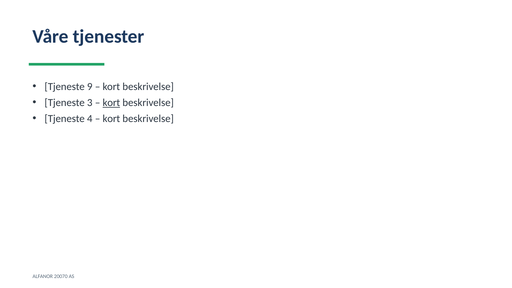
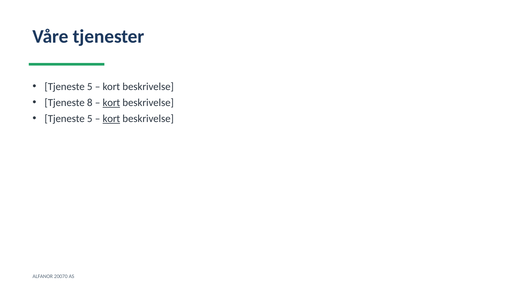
9 at (90, 87): 9 -> 5
3: 3 -> 8
4 at (90, 119): 4 -> 5
kort at (111, 119) underline: none -> present
